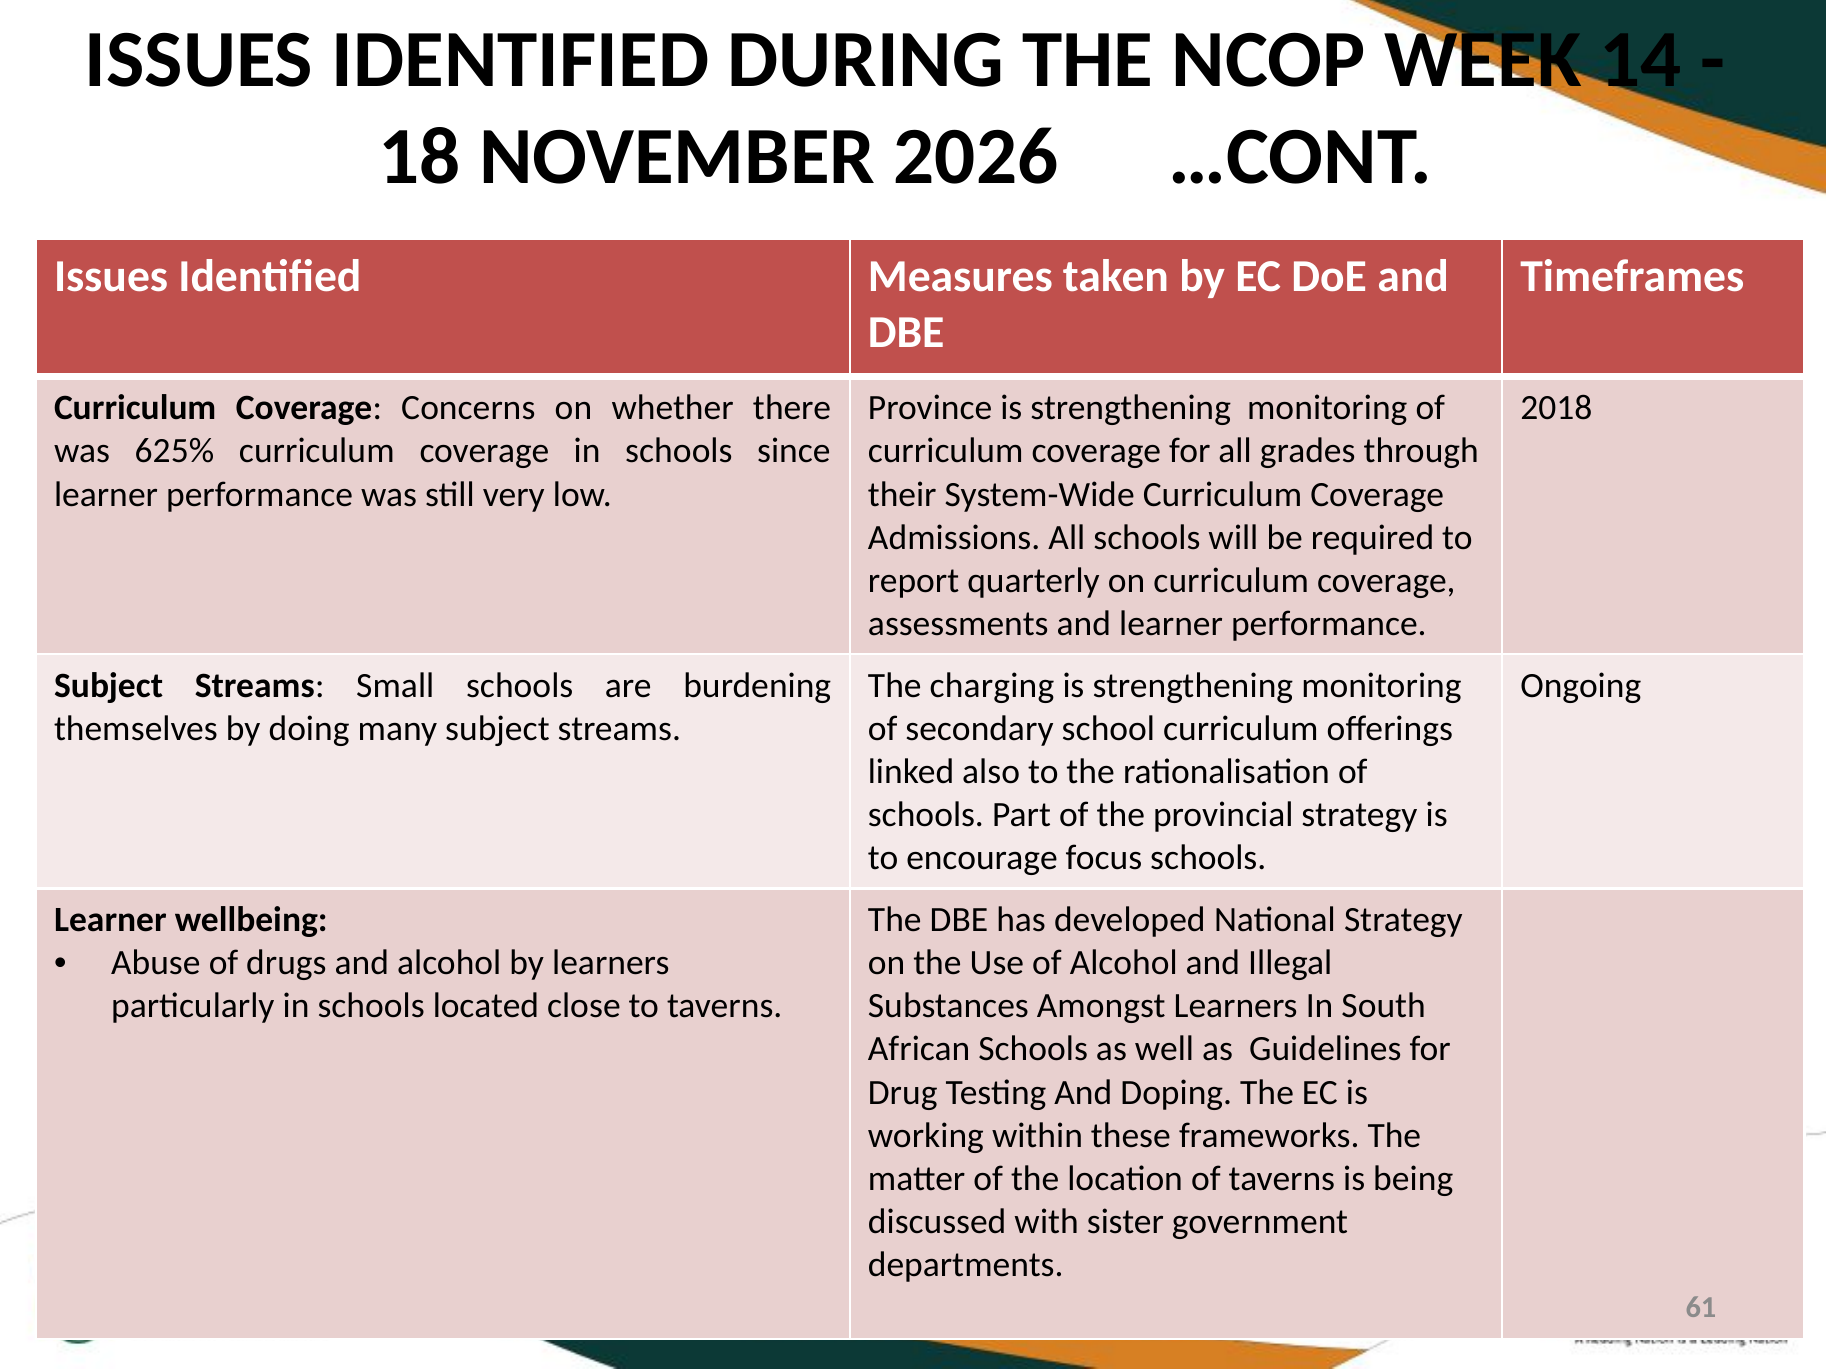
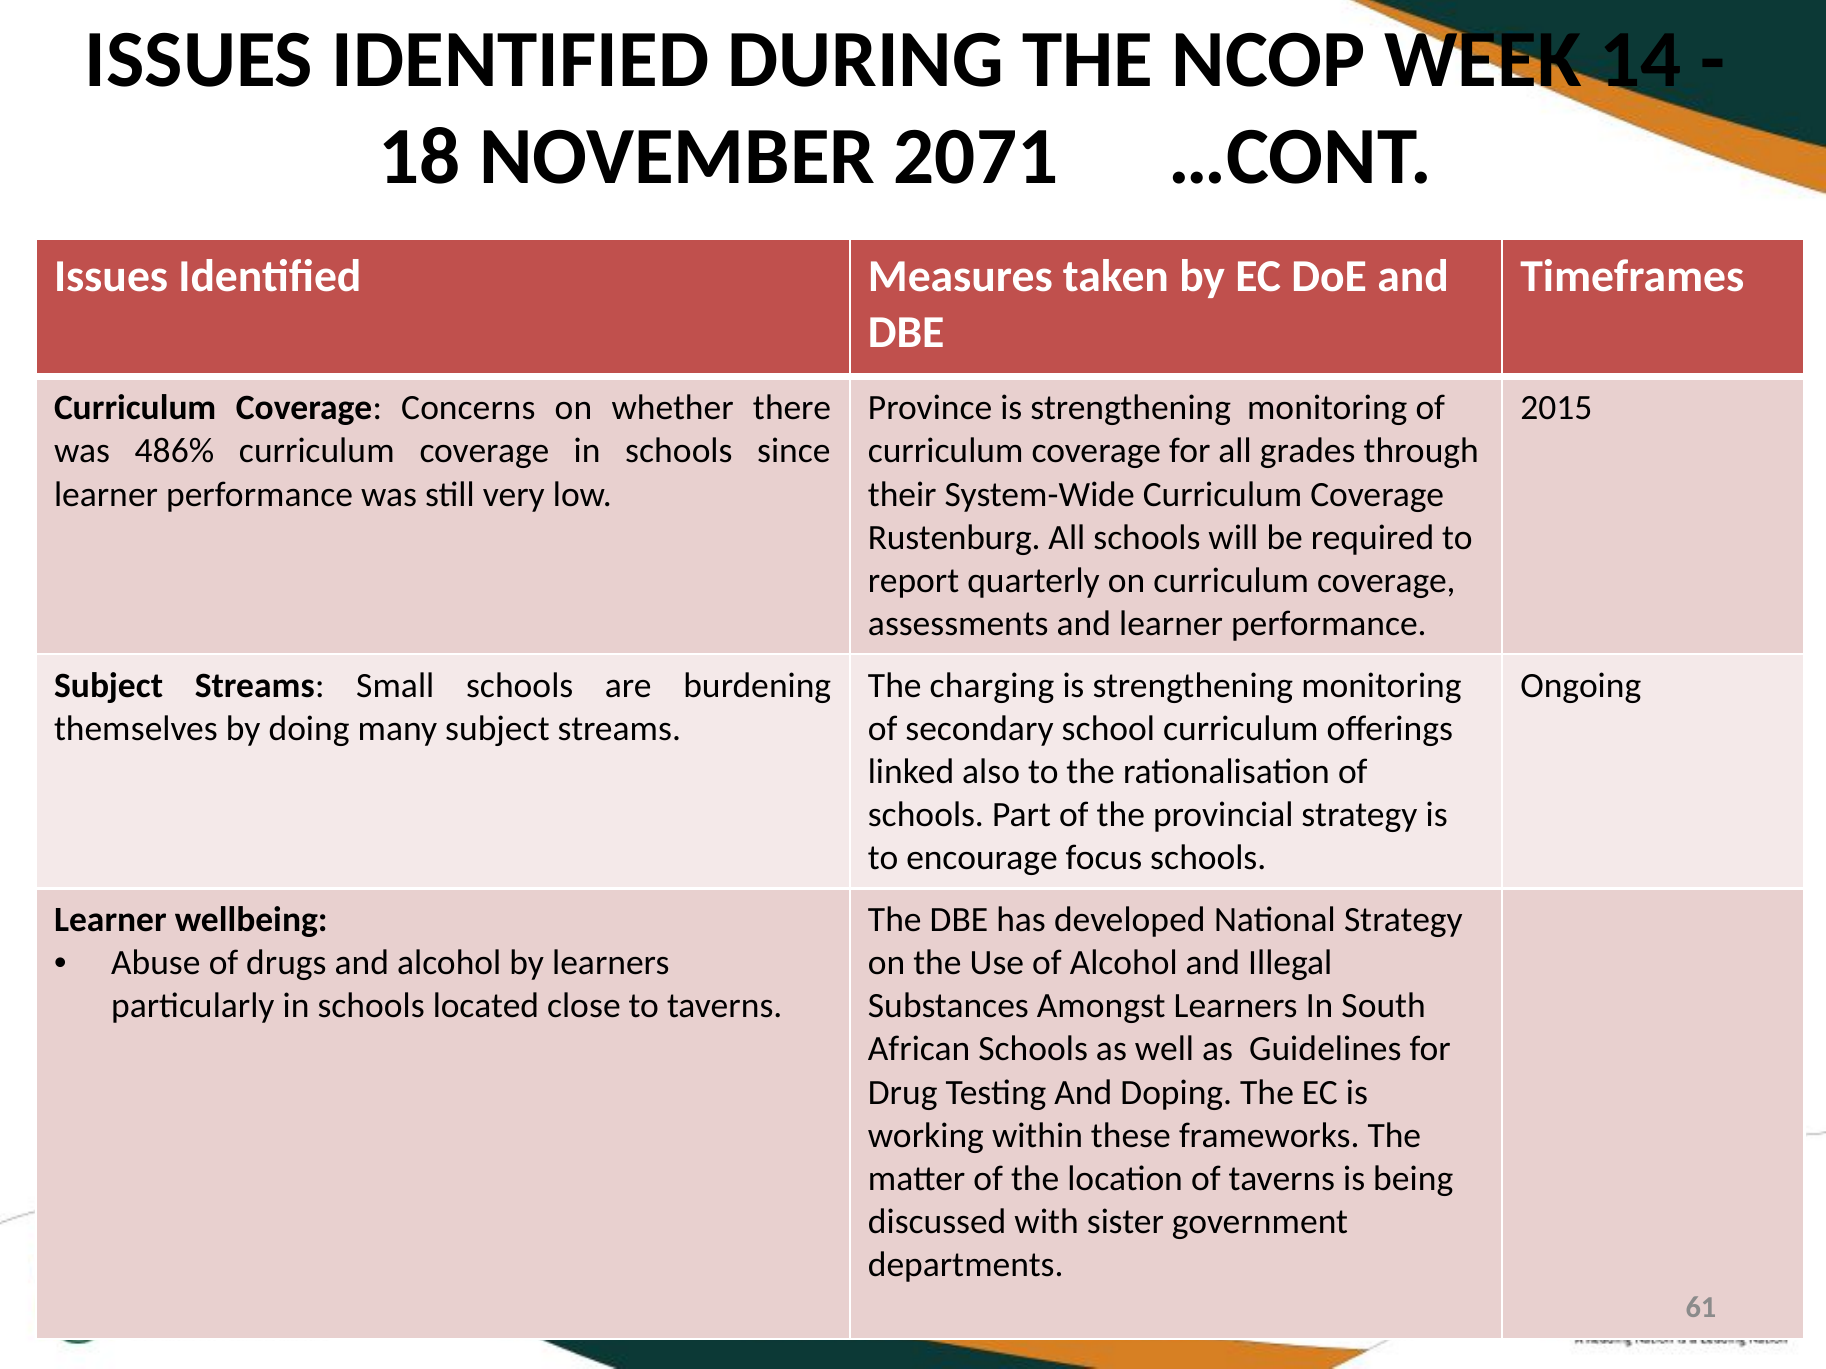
2026: 2026 -> 2071
2018: 2018 -> 2015
625%: 625% -> 486%
Admissions: Admissions -> Rustenburg
